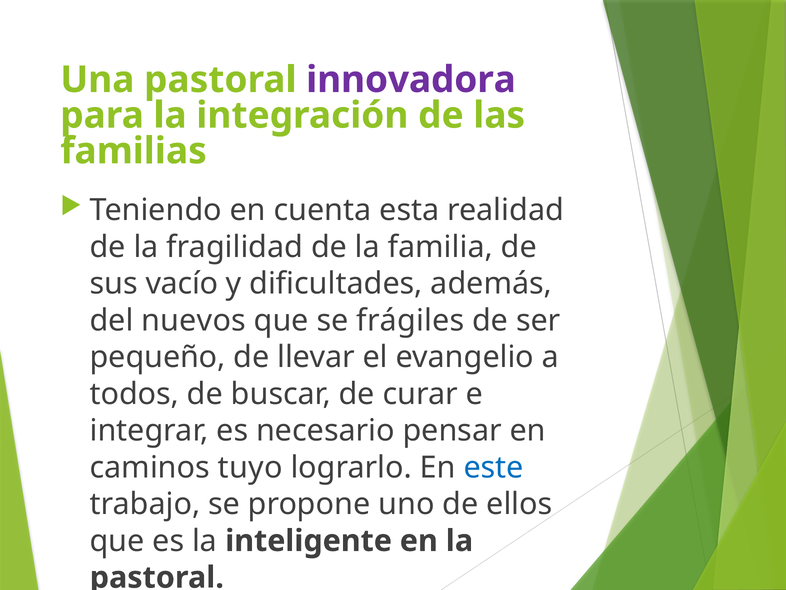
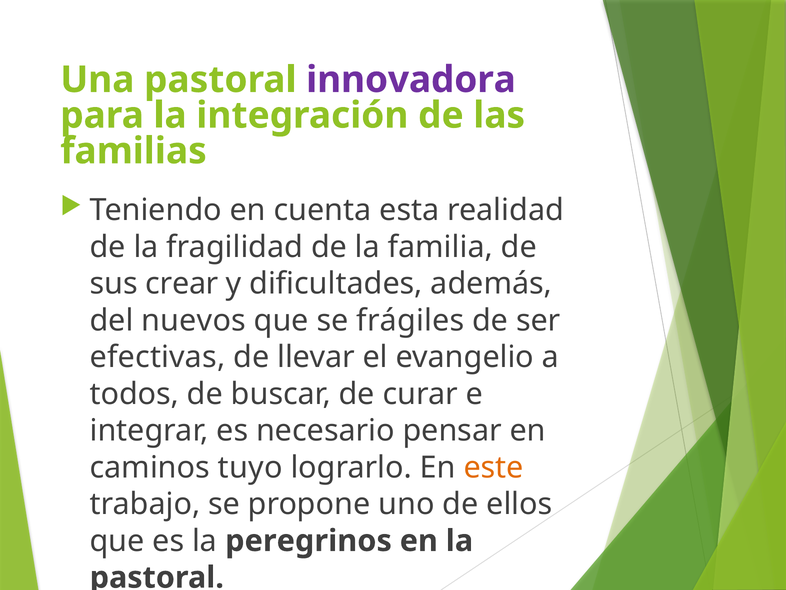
vacío: vacío -> crear
pequeño: pequeño -> efectivas
este colour: blue -> orange
inteligente: inteligente -> peregrinos
